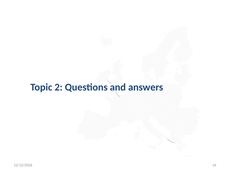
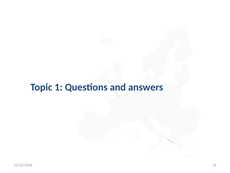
2: 2 -> 1
